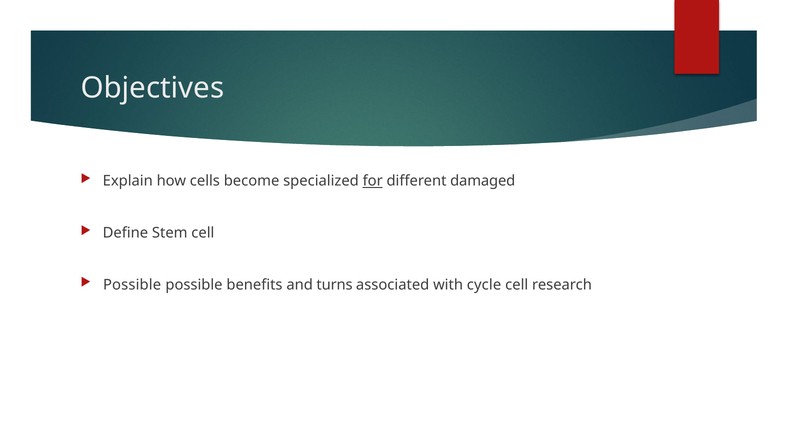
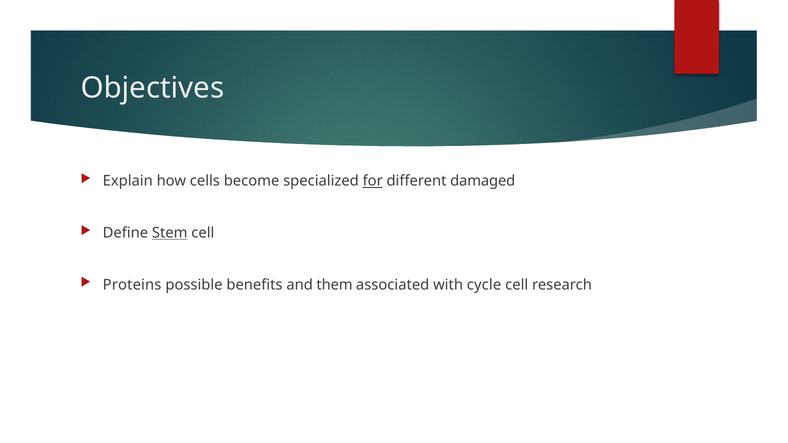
Stem underline: none -> present
Possible at (132, 285): Possible -> Proteins
turns: turns -> them
